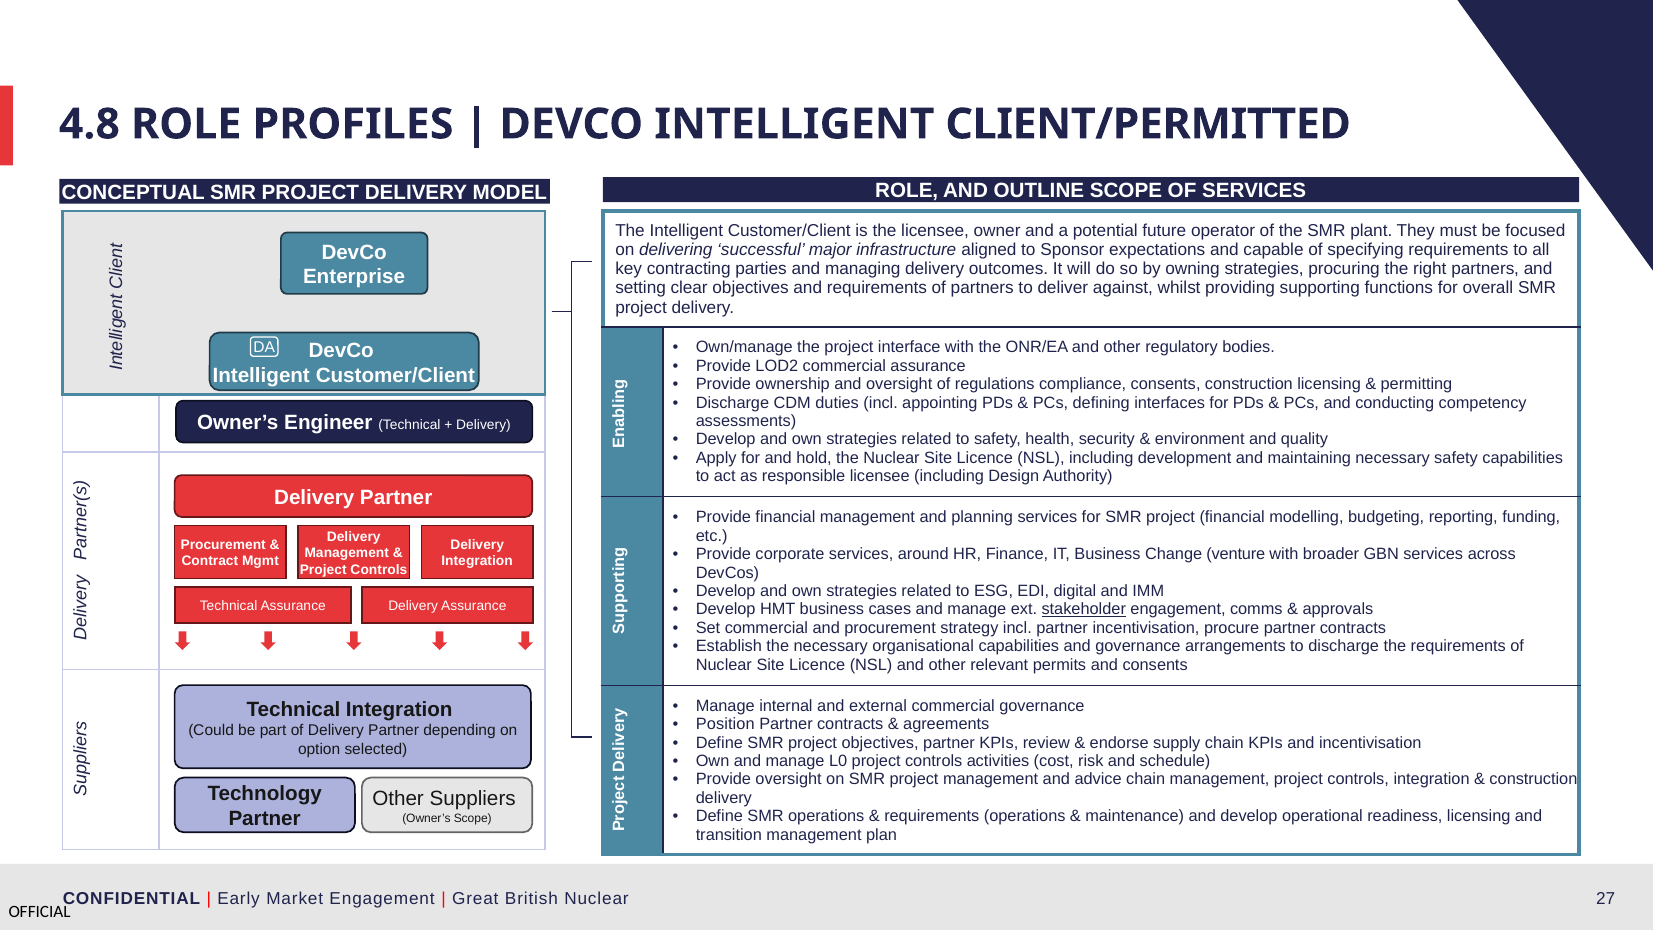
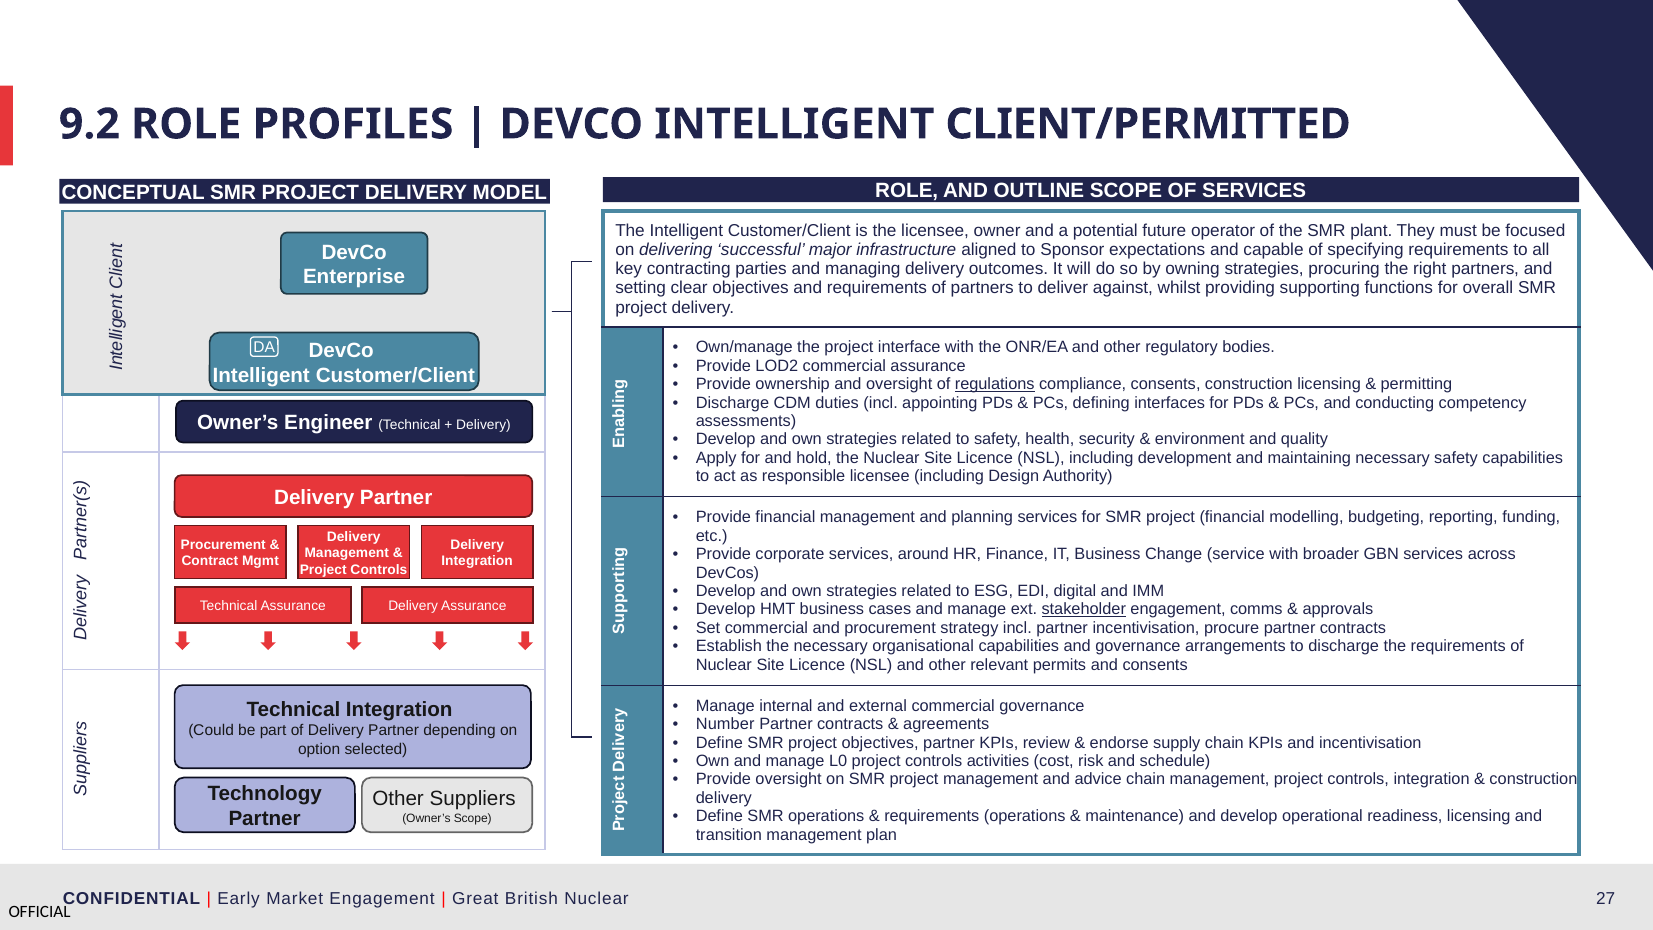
4.8: 4.8 -> 9.2
regulations underline: none -> present
venture: venture -> service
Position: Position -> Number
